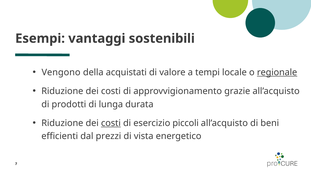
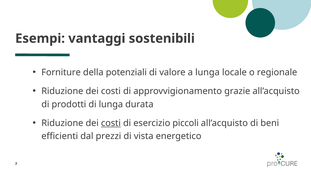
Vengono: Vengono -> Forniture
acquistati: acquistati -> potenziali
a tempi: tempi -> lunga
regionale underline: present -> none
